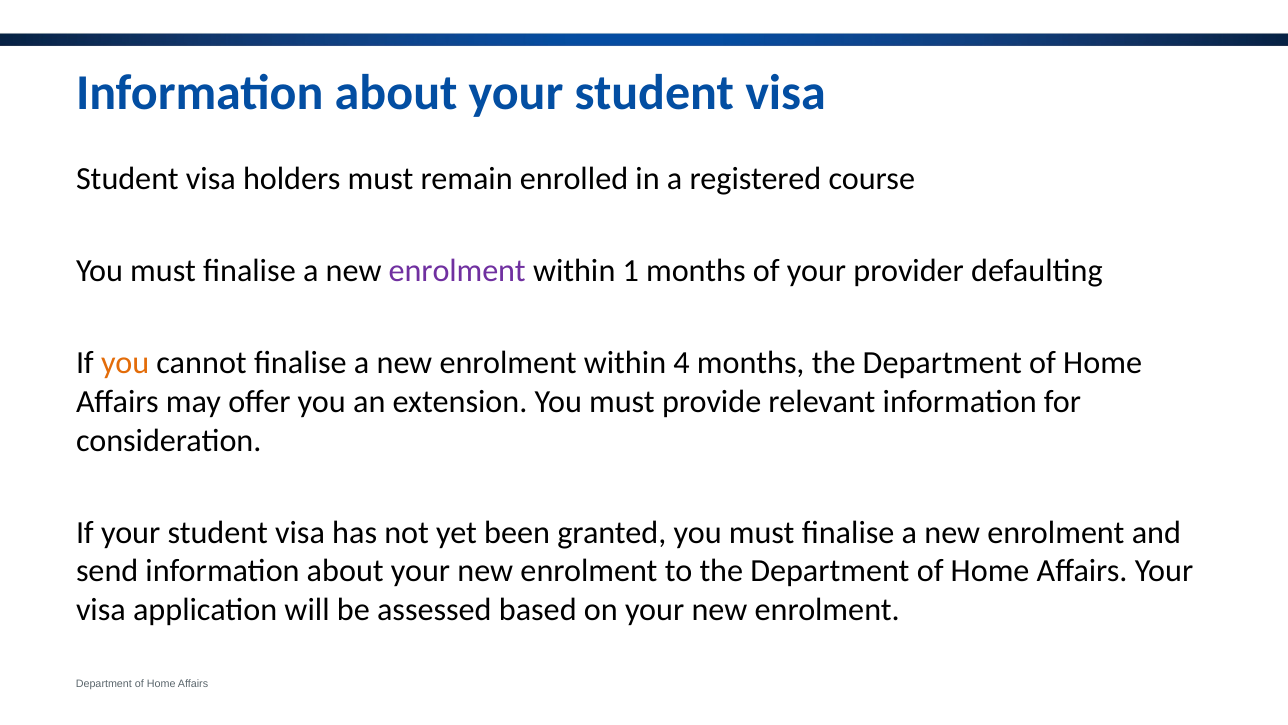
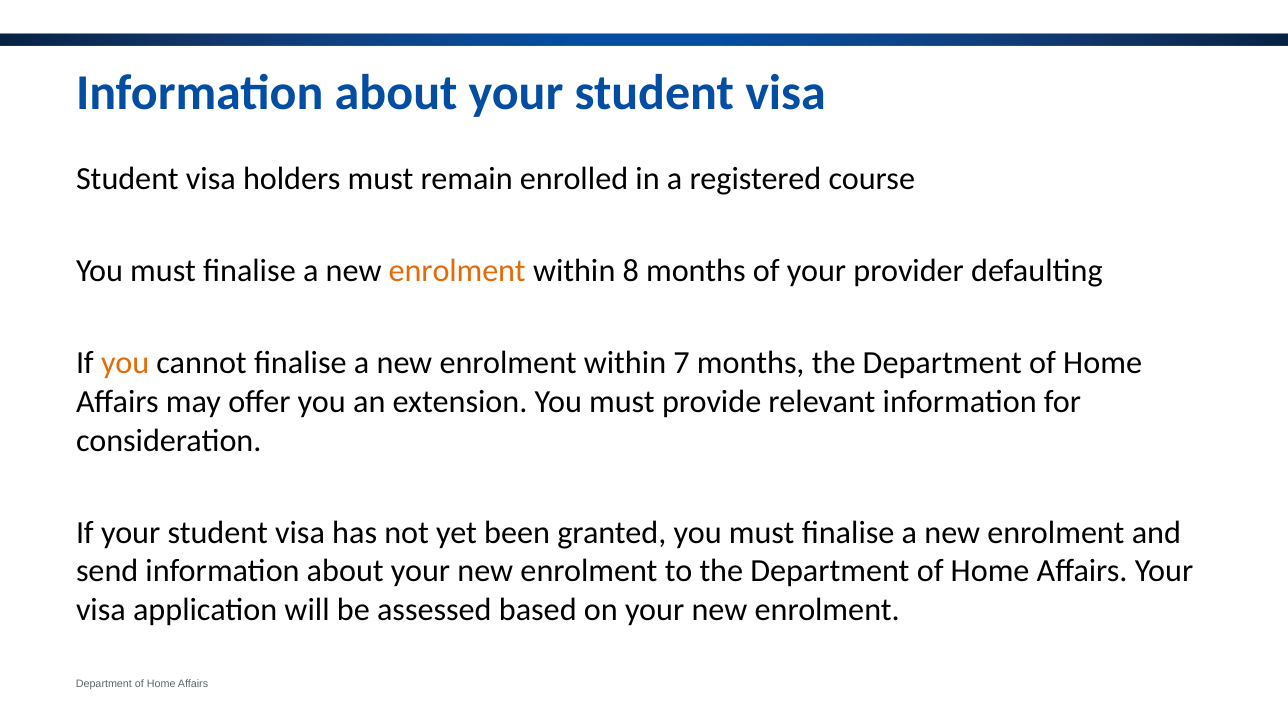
enrolment at (457, 271) colour: purple -> orange
1: 1 -> 8
4: 4 -> 7
